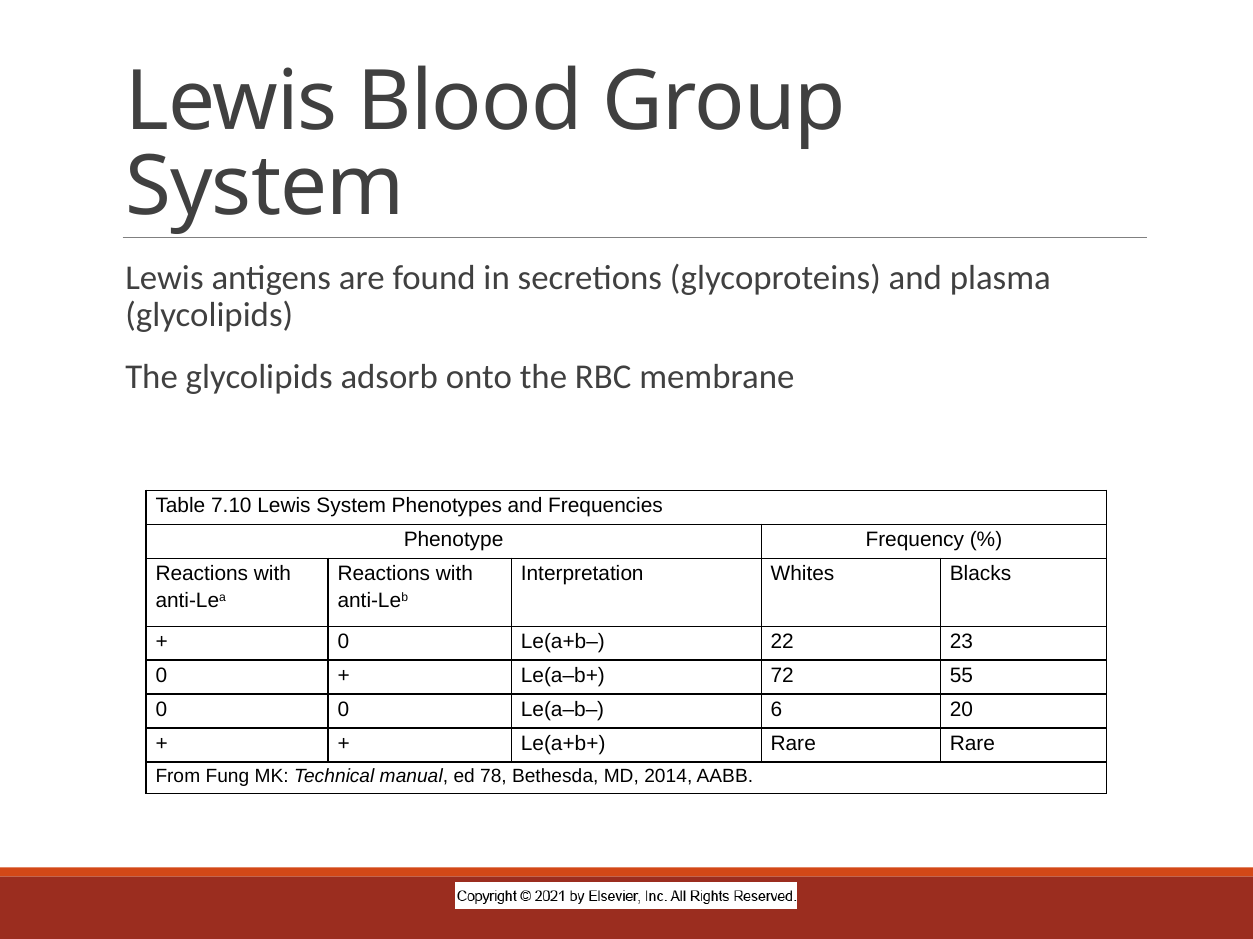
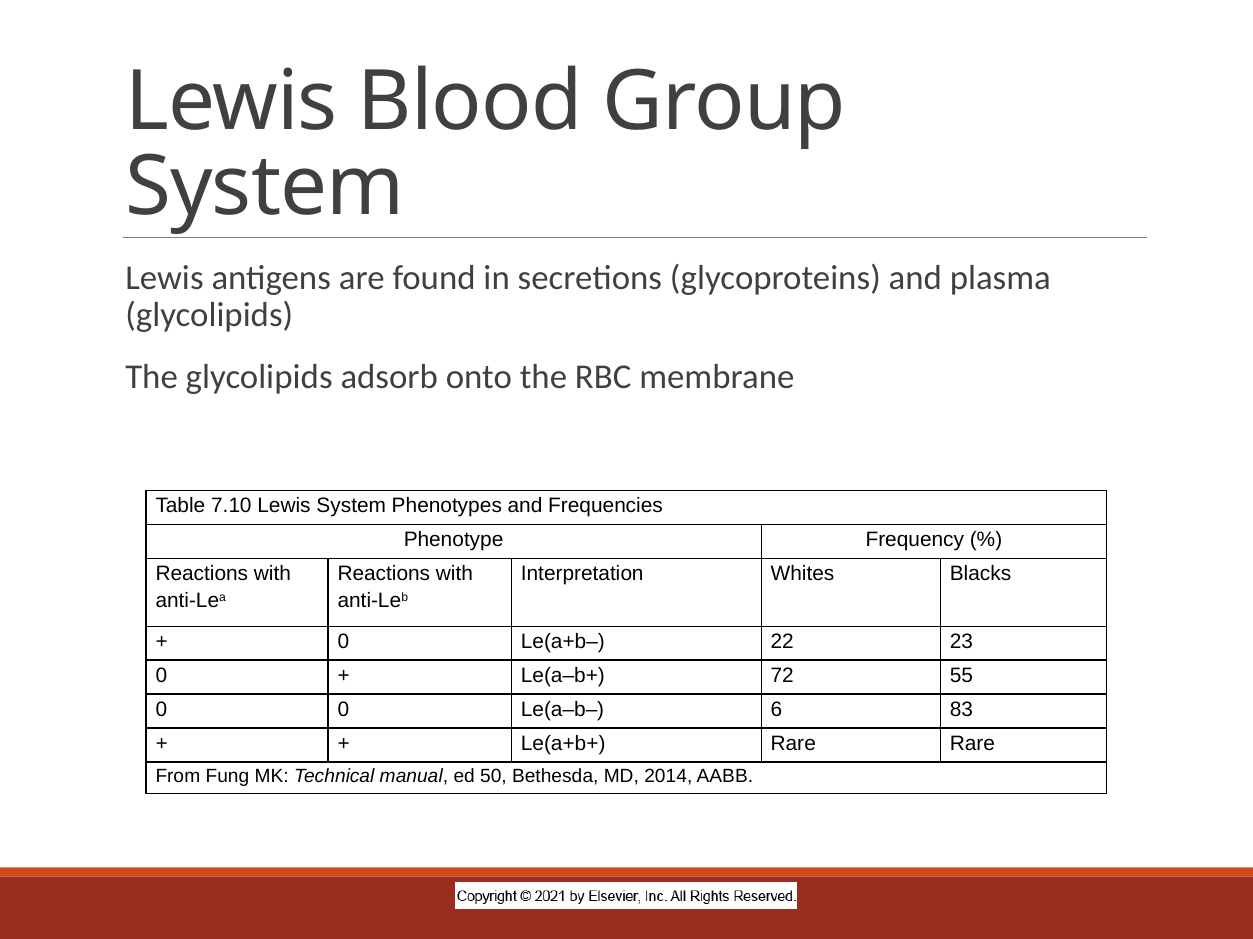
20: 20 -> 83
78: 78 -> 50
